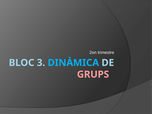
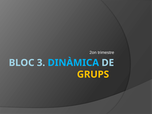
GRUPS colour: pink -> yellow
